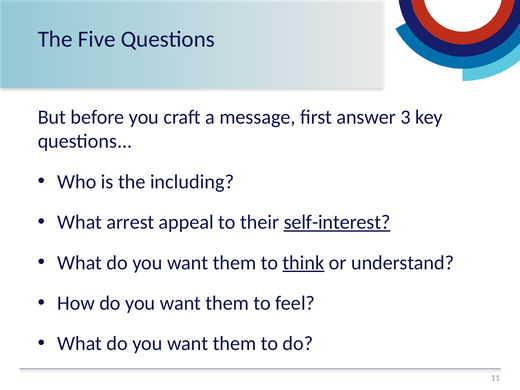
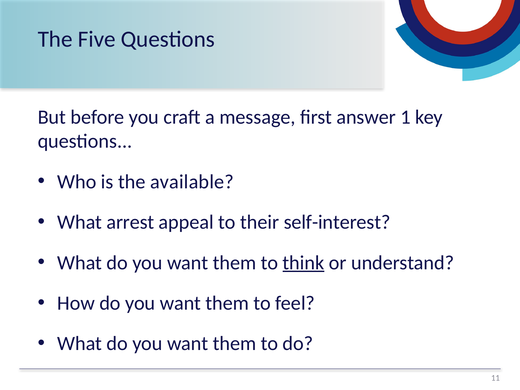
3: 3 -> 1
including: including -> available
self-interest underline: present -> none
